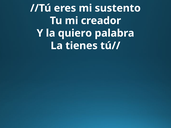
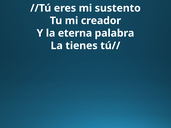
quiero: quiero -> eterna
